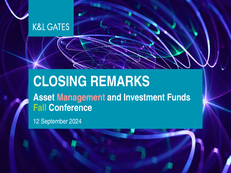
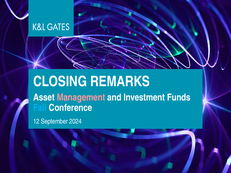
Fall colour: light green -> light blue
